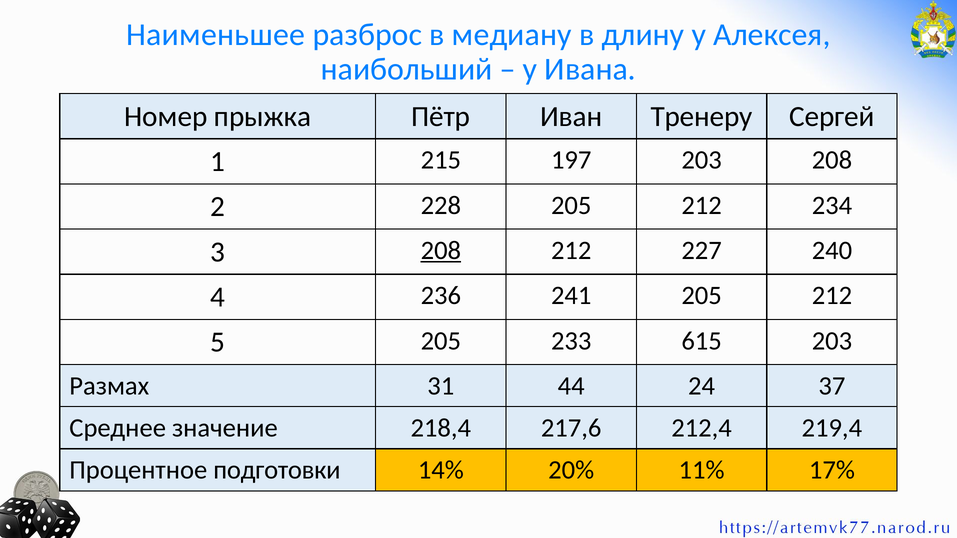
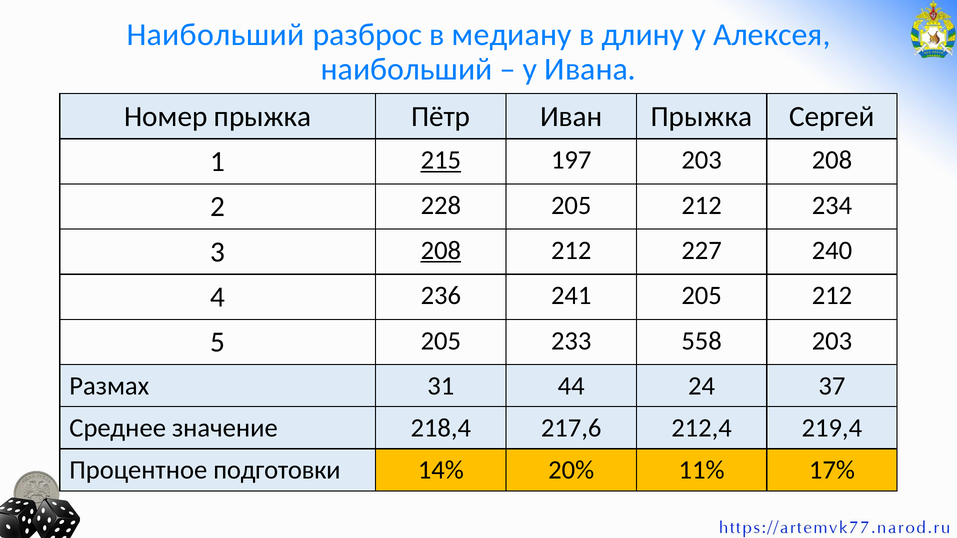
Наименьшее at (216, 35): Наименьшее -> Наибольший
Иван Тренеру: Тренеру -> Прыжка
215 underline: none -> present
615: 615 -> 558
